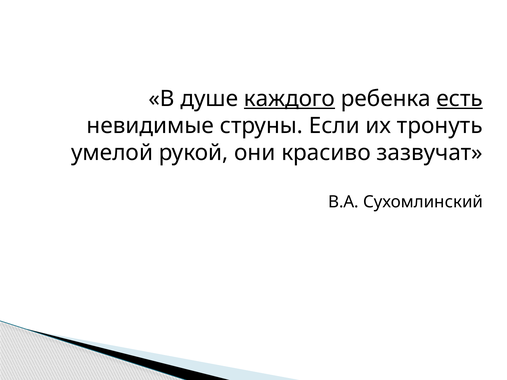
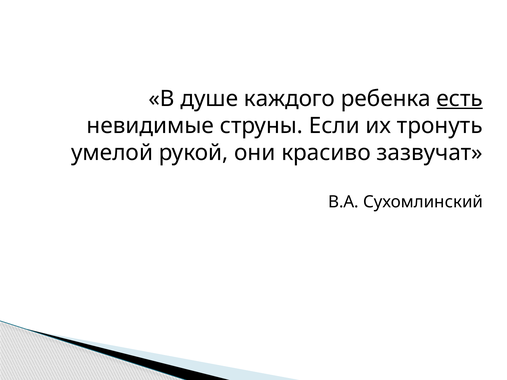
каждого underline: present -> none
